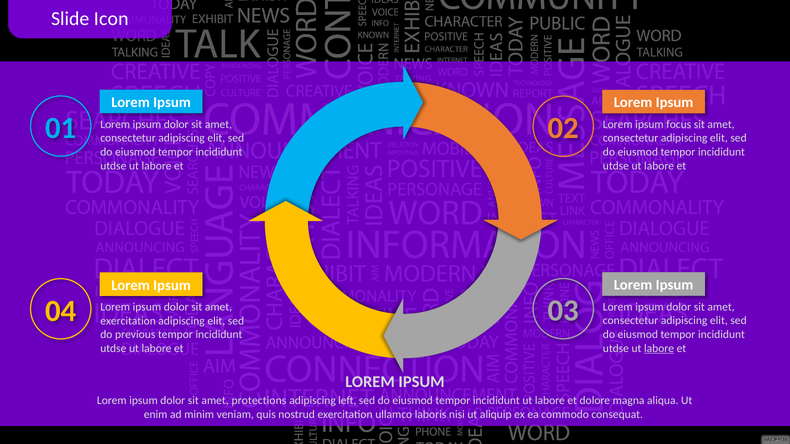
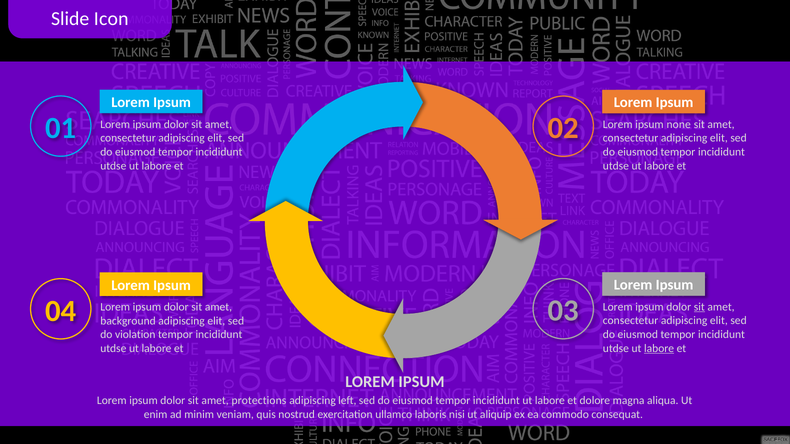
focus: focus -> none
sit at (699, 307) underline: none -> present
exercitation at (128, 321): exercitation -> background
previous: previous -> violation
